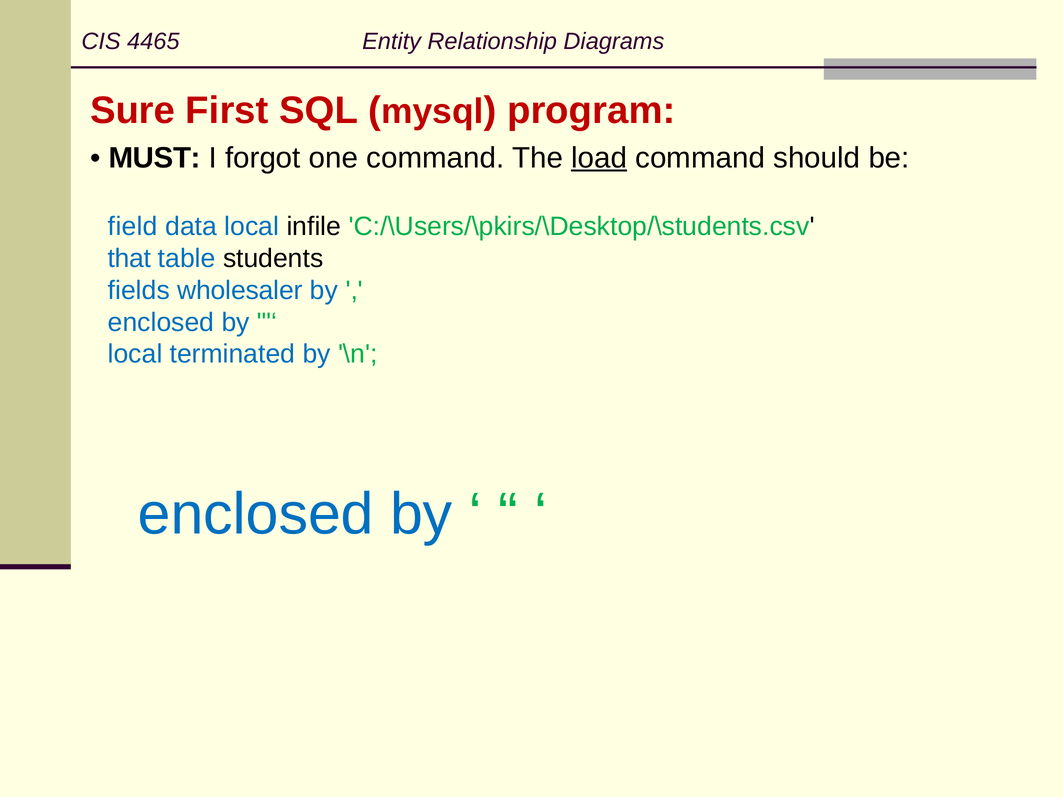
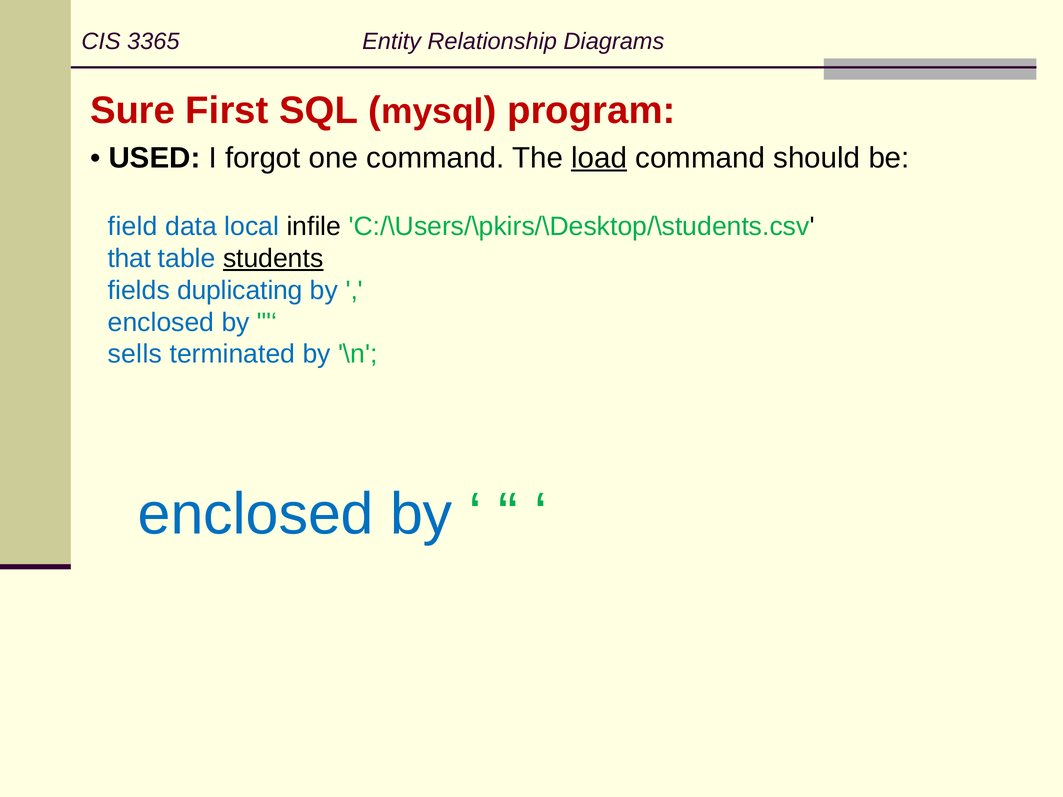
4465: 4465 -> 3365
MUST: MUST -> USED
students underline: none -> present
wholesaler: wholesaler -> duplicating
local at (135, 354): local -> sells
